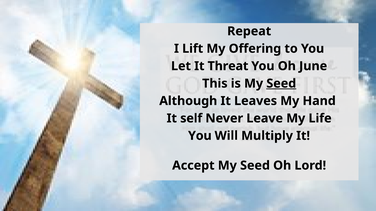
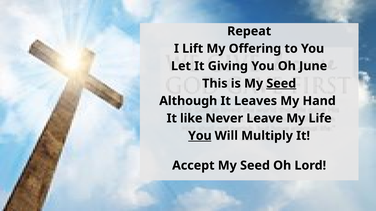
Threat: Threat -> Giving
self: self -> like
You at (200, 136) underline: none -> present
